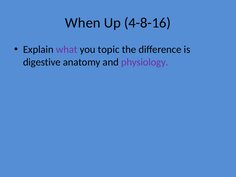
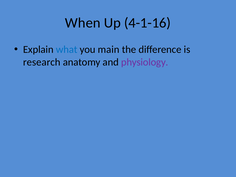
4-8-16: 4-8-16 -> 4-1-16
what colour: purple -> blue
topic: topic -> main
digestive: digestive -> research
